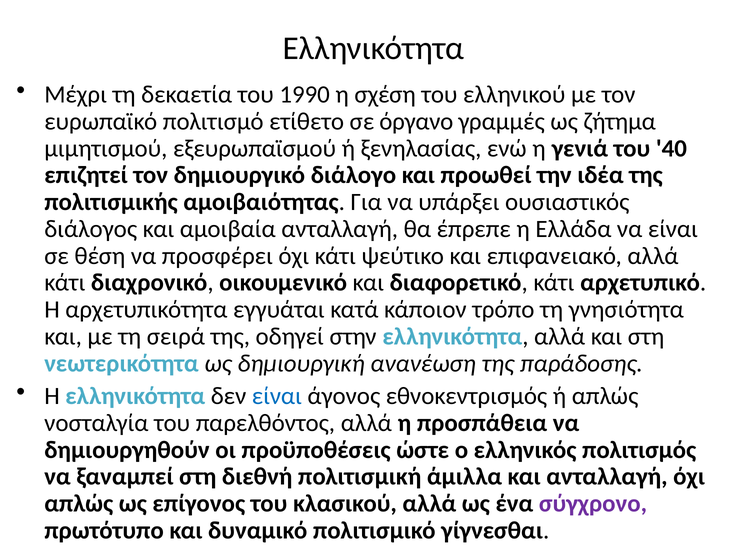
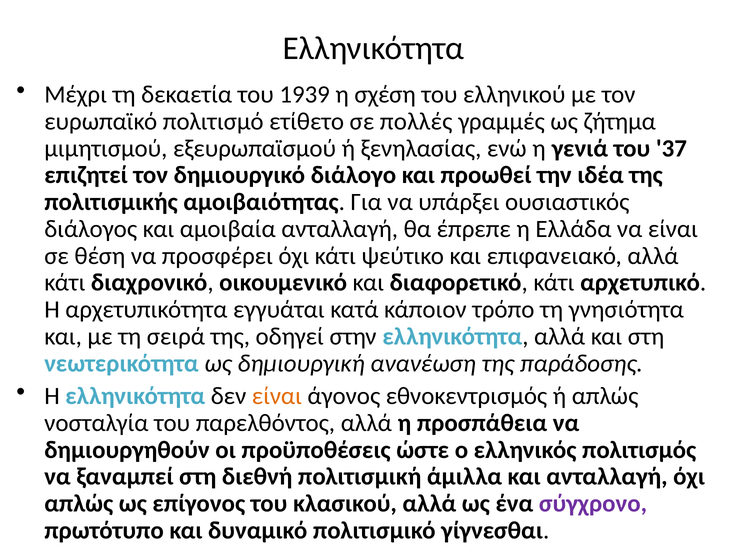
1990: 1990 -> 1939
όργανo: όργανo -> πολλές
40: 40 -> 37
είναι at (277, 396) colour: blue -> orange
